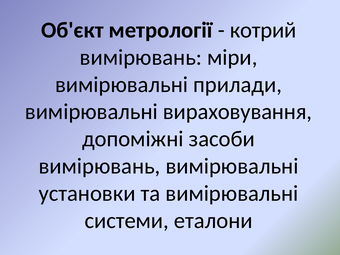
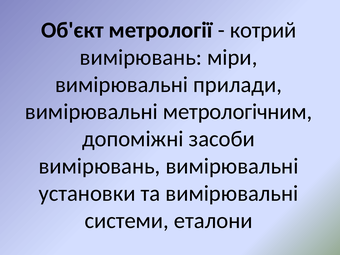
вираховування: вираховування -> метрологічним
